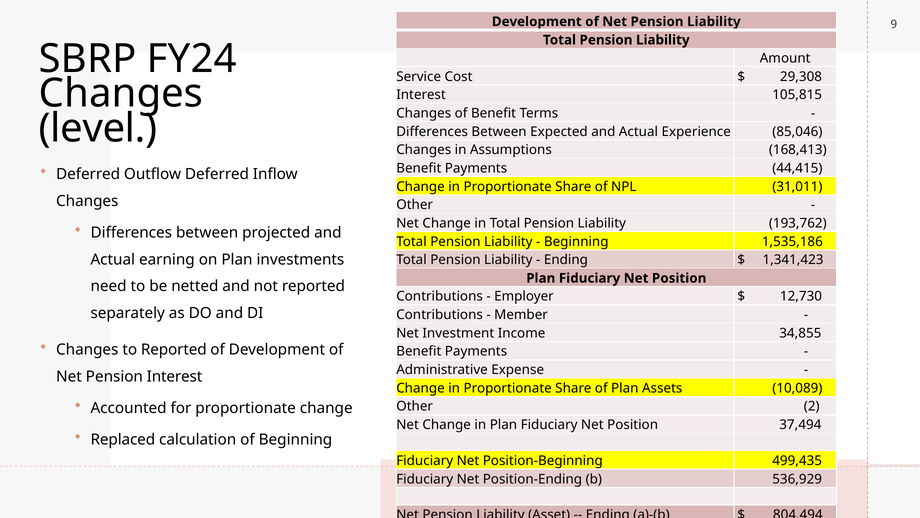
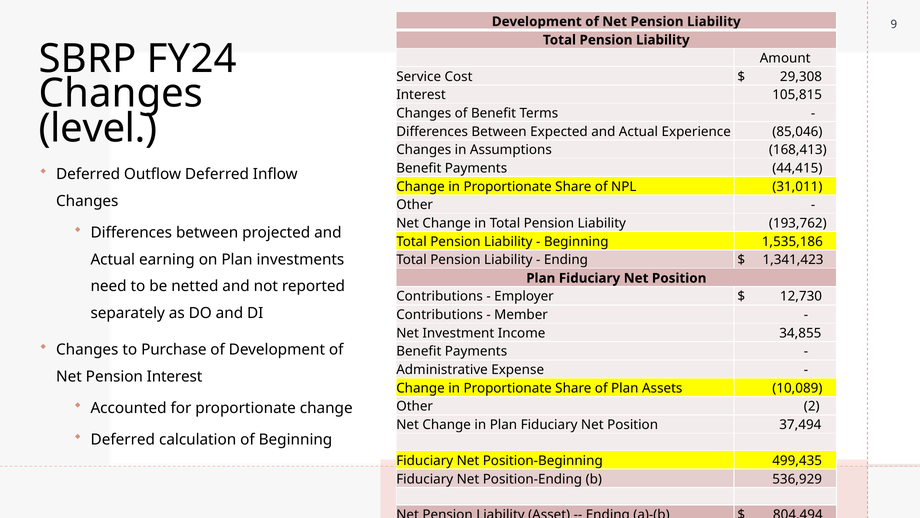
to Reported: Reported -> Purchase
Replaced at (123, 439): Replaced -> Deferred
